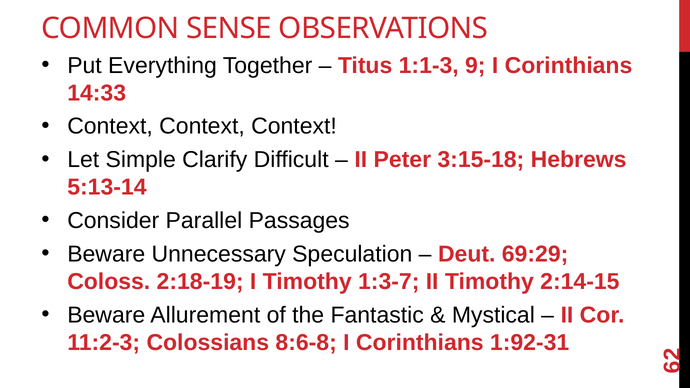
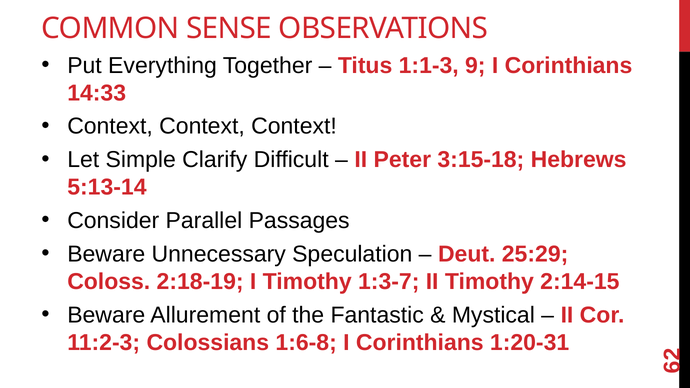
69:29: 69:29 -> 25:29
8:6-8: 8:6-8 -> 1:6-8
1:92-31: 1:92-31 -> 1:20-31
